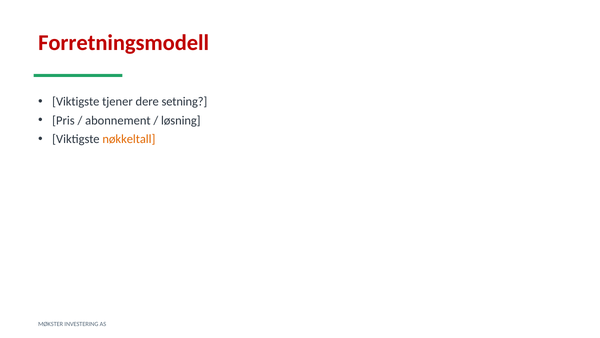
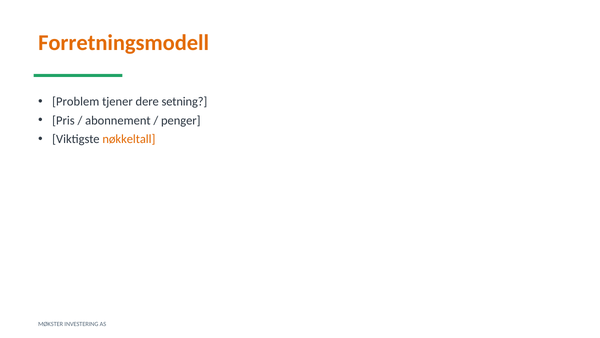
Forretningsmodell colour: red -> orange
Viktigste at (76, 102): Viktigste -> Problem
løsning: løsning -> penger
